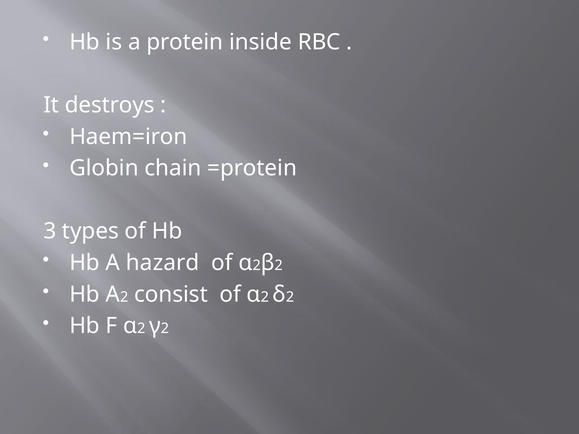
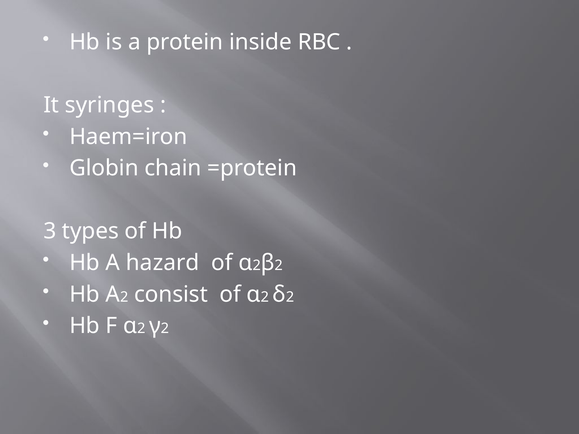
destroys: destroys -> syringes
